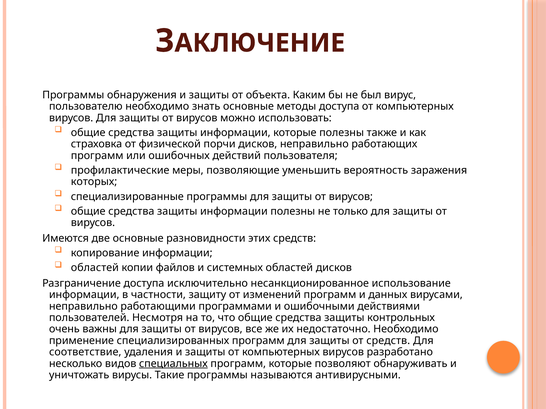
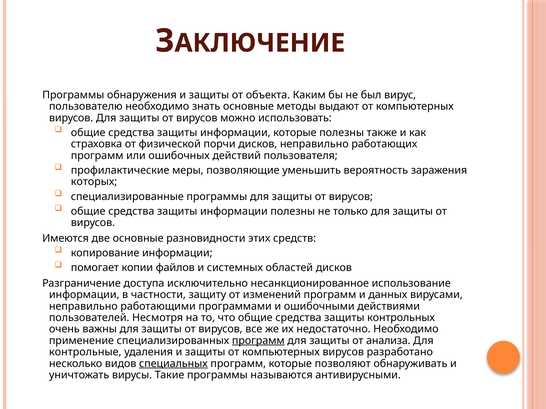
методы доступа: доступа -> выдают
областей at (95, 268): областей -> помогает
программ at (258, 341) underline: none -> present
от средств: средств -> анализа
соответствие: соответствие -> контрольные
